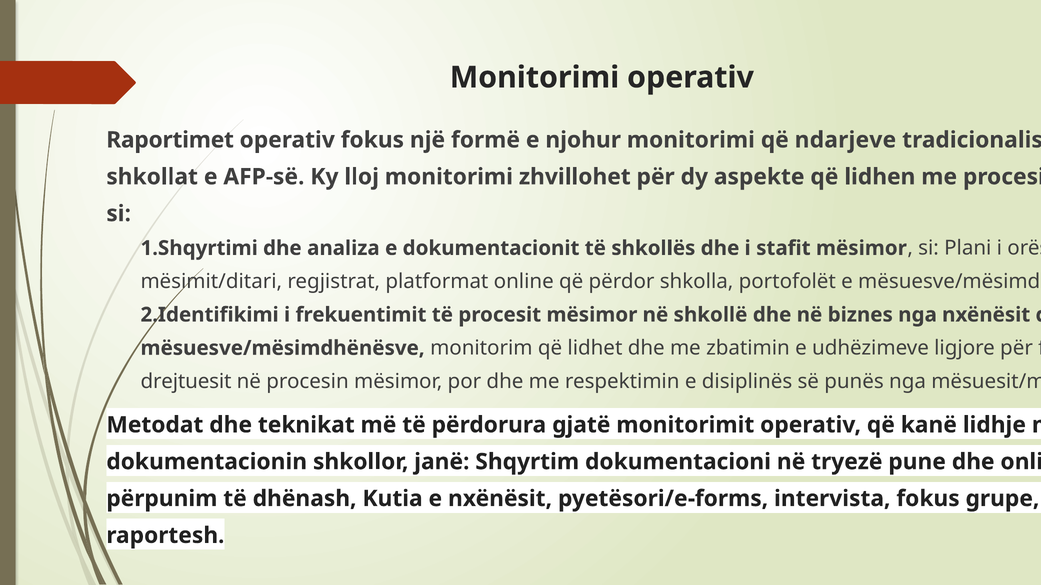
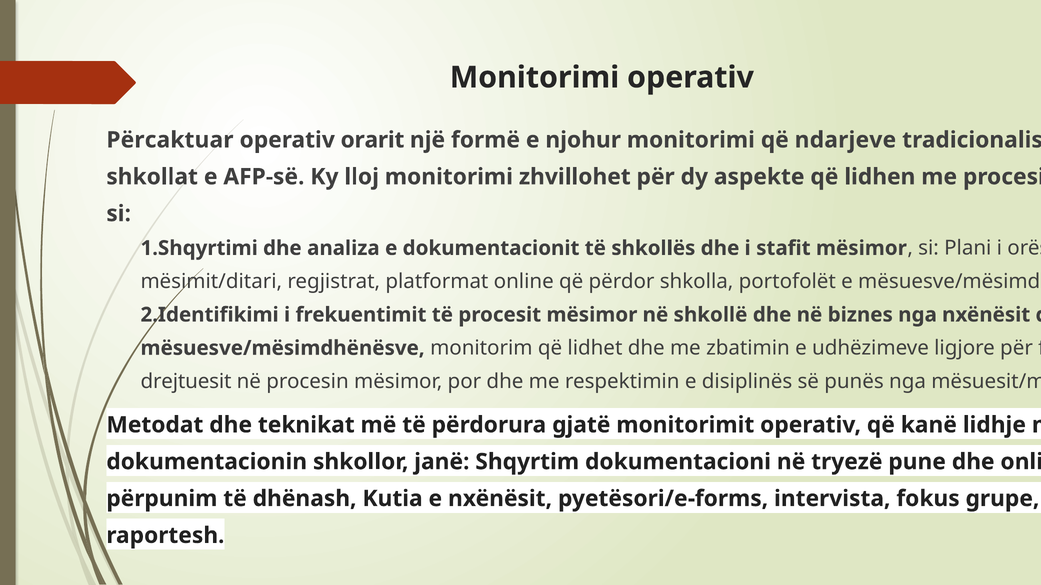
Raportimet: Raportimet -> Përcaktuar
operativ fokus: fokus -> orarit
